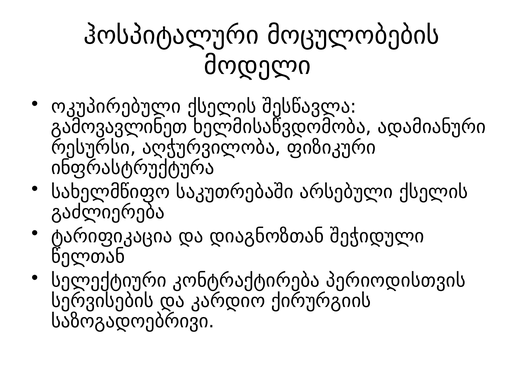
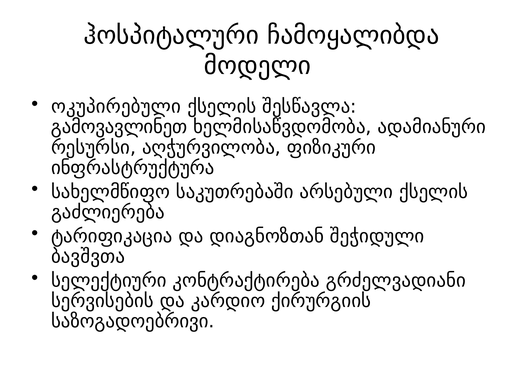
მოცულობების: მოცულობების -> ჩამოყალიბდა
წელთან: წელთან -> ბავშვთა
პერიოდისთვის: პერიოდისთვის -> გრძელვადიანი
